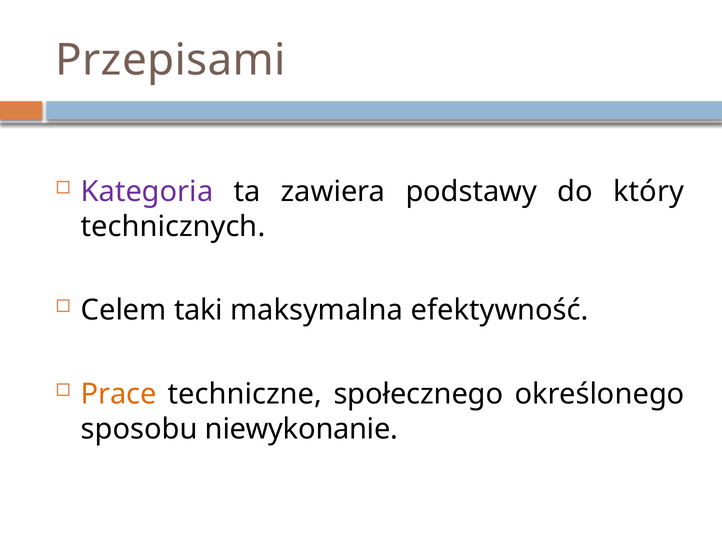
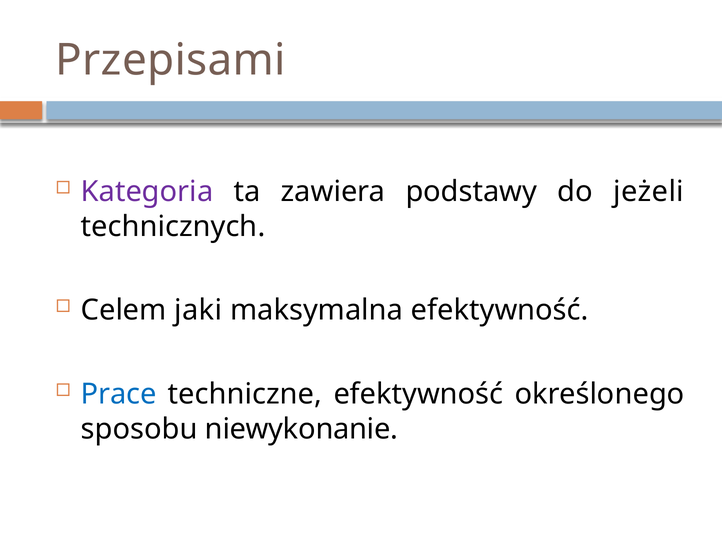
który: który -> jeżeli
taki: taki -> jaki
Prace colour: orange -> blue
techniczne społecznego: społecznego -> efektywność
